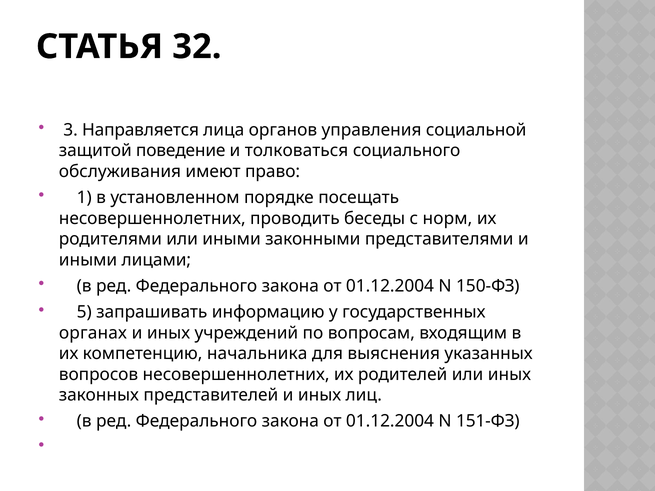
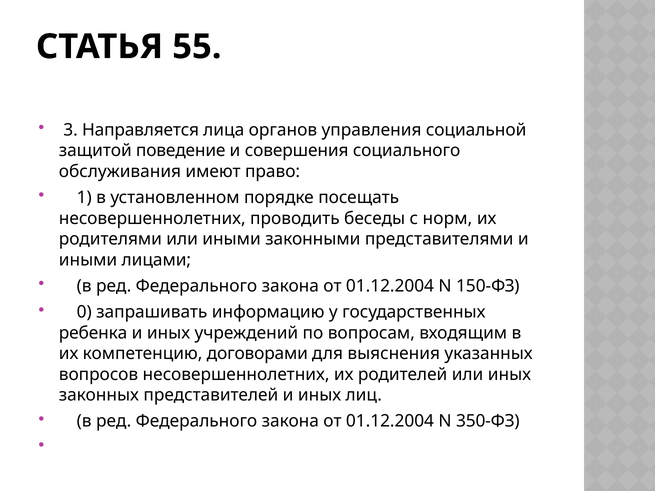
32: 32 -> 55
толковаться: толковаться -> совершения
5: 5 -> 0
органах: органах -> ребенка
начальника: начальника -> договорами
151-ФЗ: 151-ФЗ -> 350-ФЗ
